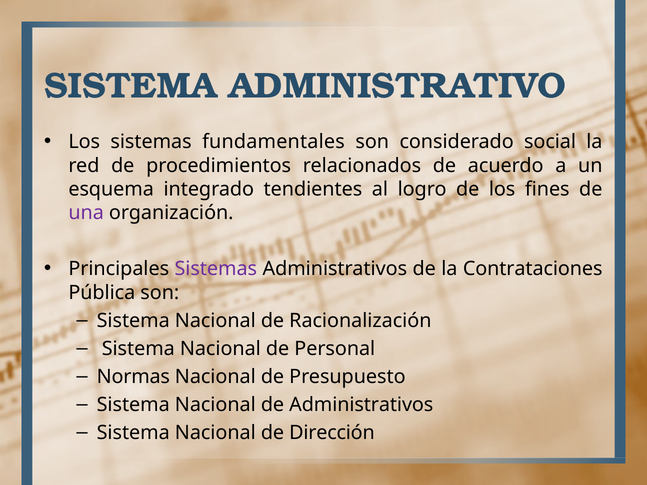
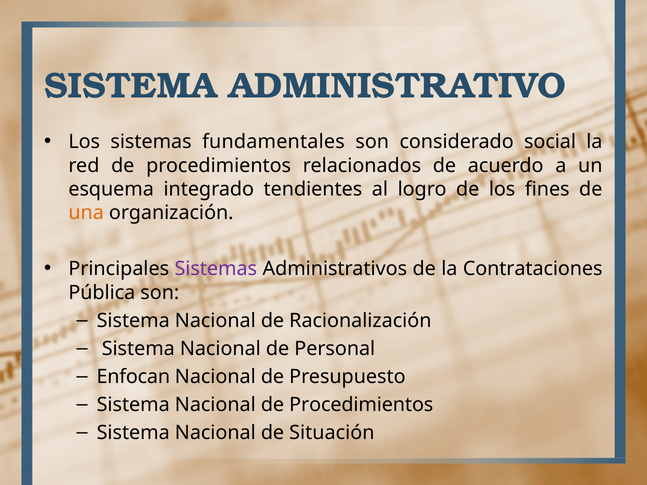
una colour: purple -> orange
Normas: Normas -> Enfocan
Nacional de Administrativos: Administrativos -> Procedimientos
Dirección: Dirección -> Situación
